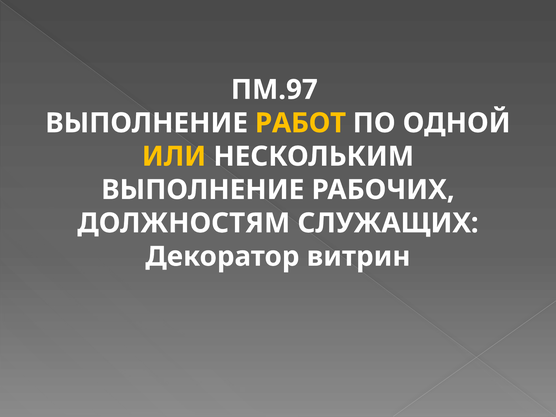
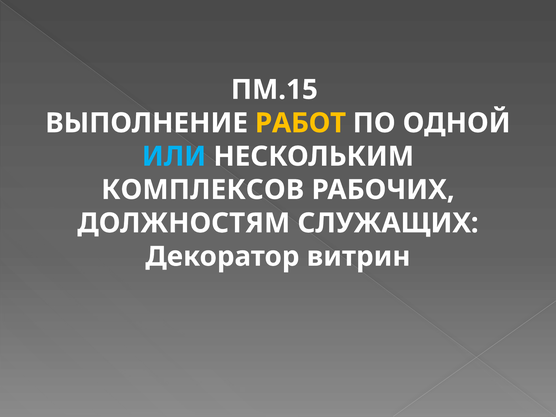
ПМ.97: ПМ.97 -> ПМ.15
ИЛИ colour: yellow -> light blue
ВЫПОЛНЕНИЕ at (203, 190): ВЫПОЛНЕНИЕ -> КОМПЛЕКСОВ
